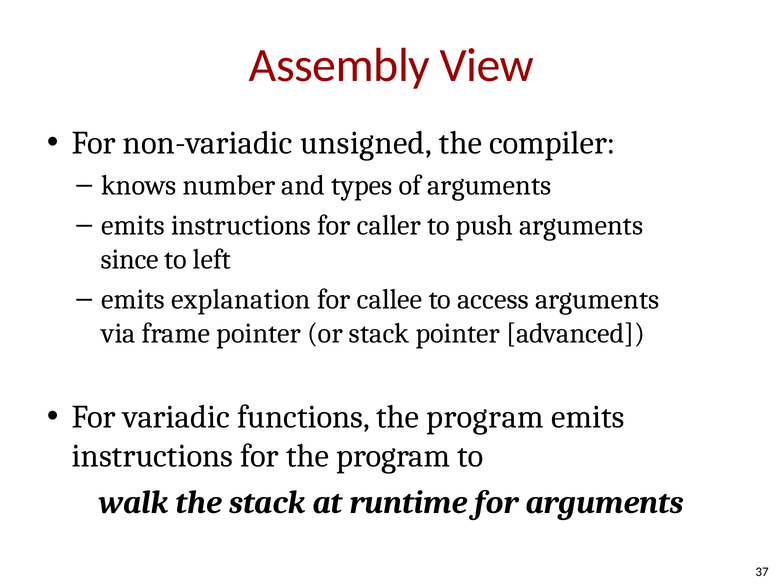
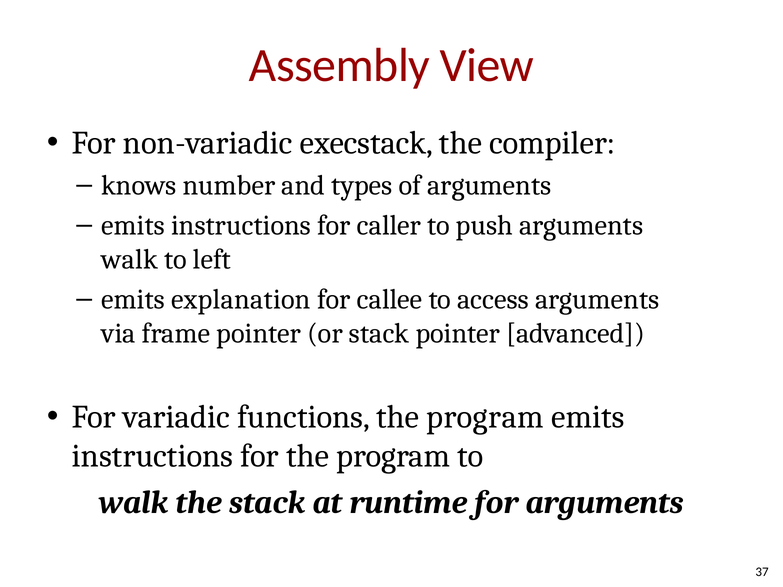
unsigned: unsigned -> execstack
since at (130, 259): since -> walk
